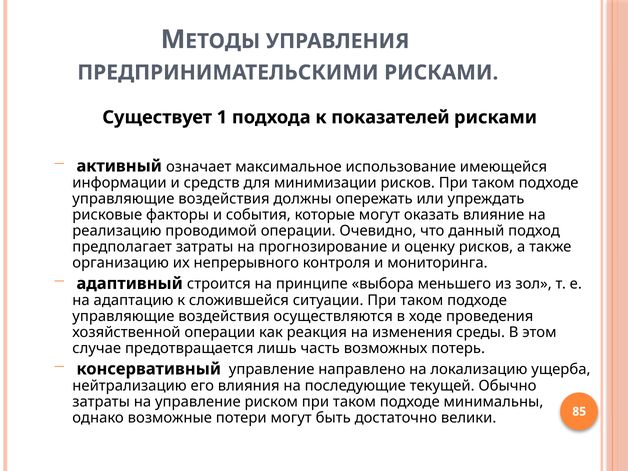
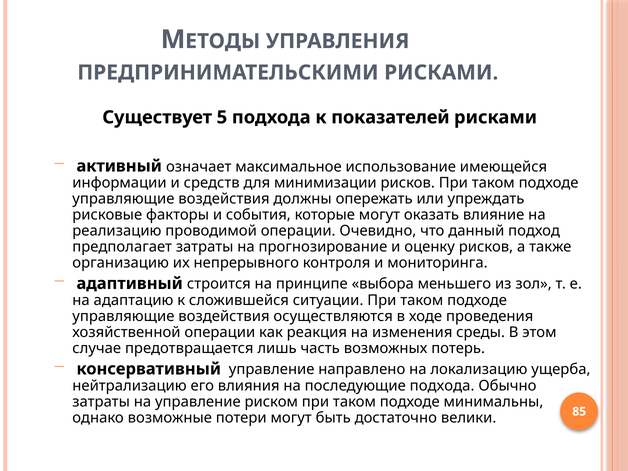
1: 1 -> 5
последующие текущей: текущей -> подхода
